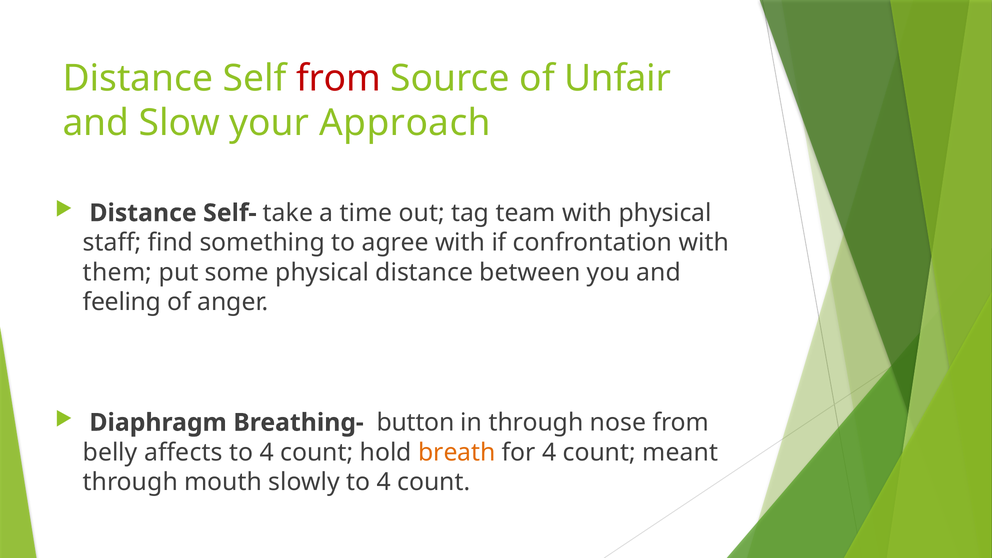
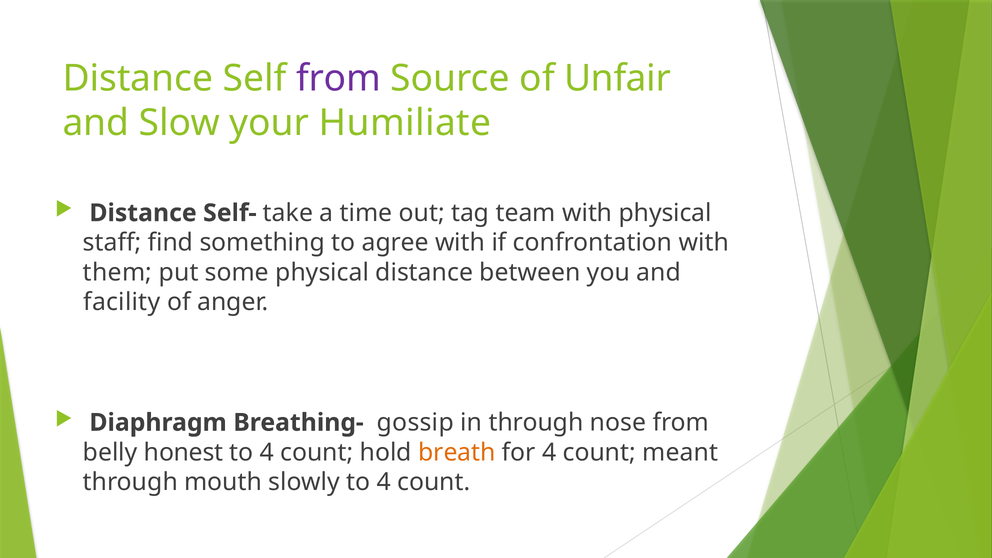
from at (339, 78) colour: red -> purple
Approach: Approach -> Humiliate
feeling: feeling -> facility
button: button -> gossip
affects: affects -> honest
